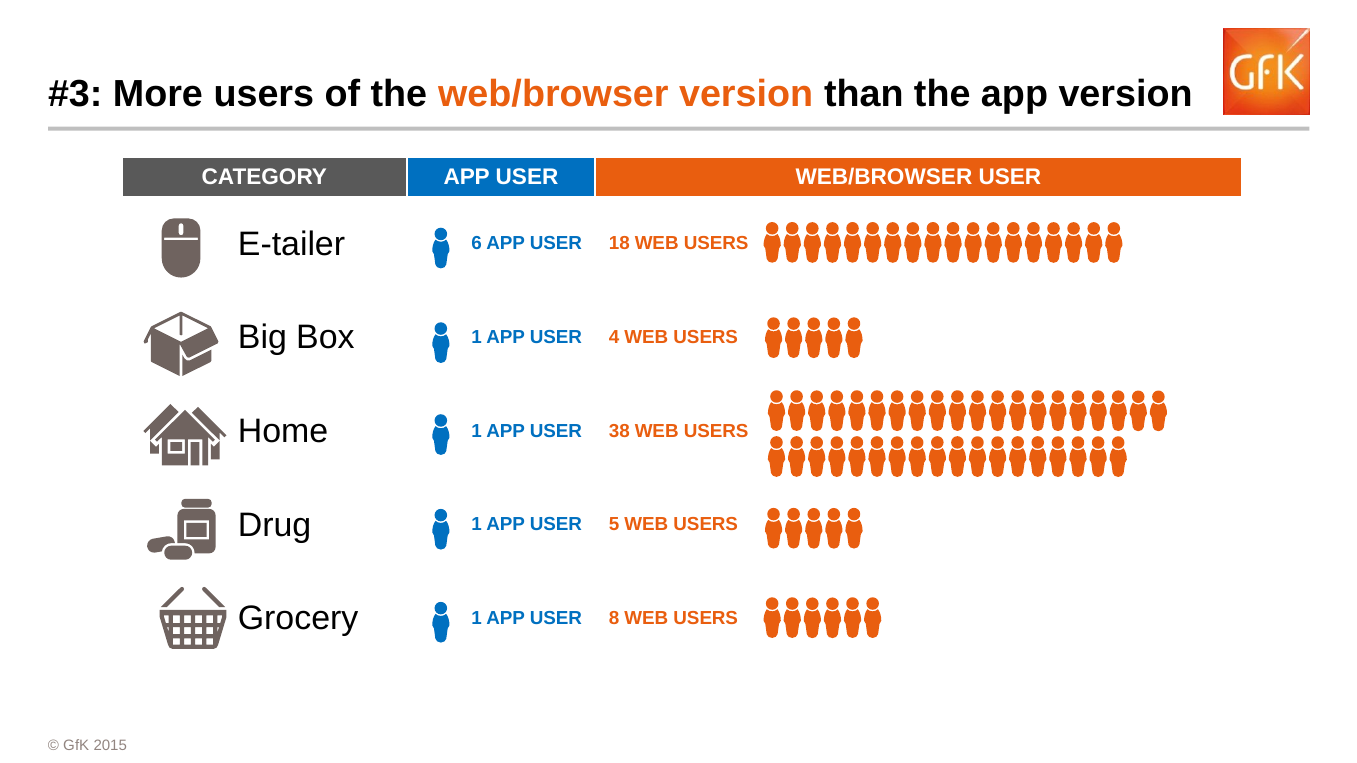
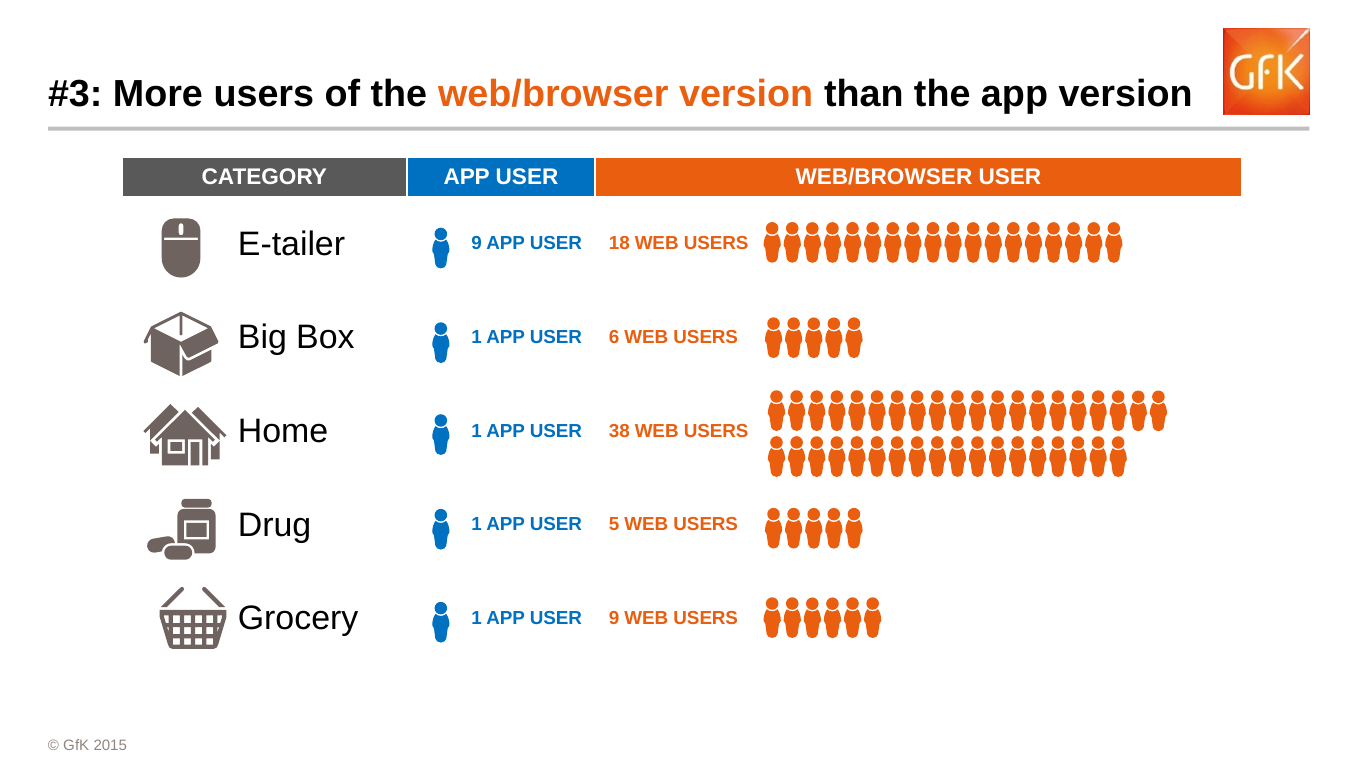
E-tailer 6: 6 -> 9
4: 4 -> 6
USER 8: 8 -> 9
